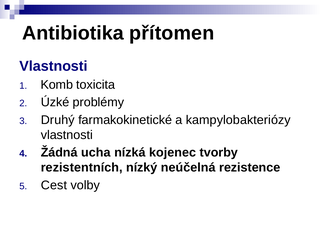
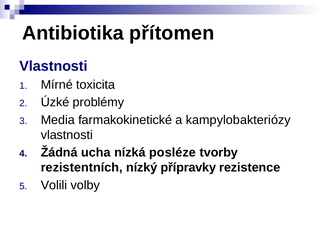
Komb: Komb -> Mírné
Druhý: Druhý -> Media
kojenec: kojenec -> posléze
neúčelná: neúčelná -> přípravky
Cest: Cest -> Volili
